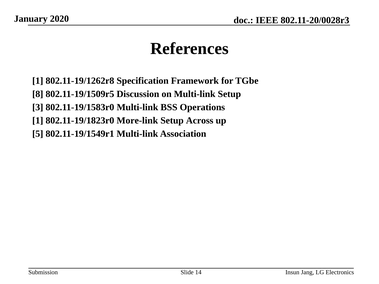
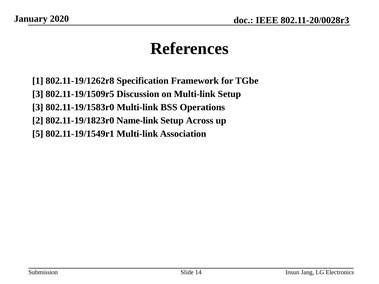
8 at (38, 94): 8 -> 3
1 at (38, 121): 1 -> 2
More-link: More-link -> Name-link
